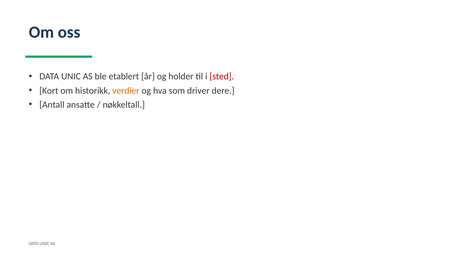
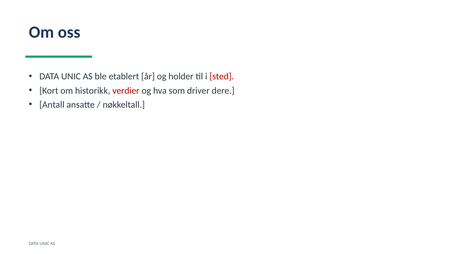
verdier colour: orange -> red
